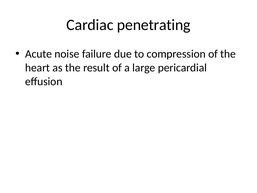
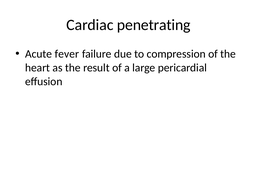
noise: noise -> fever
